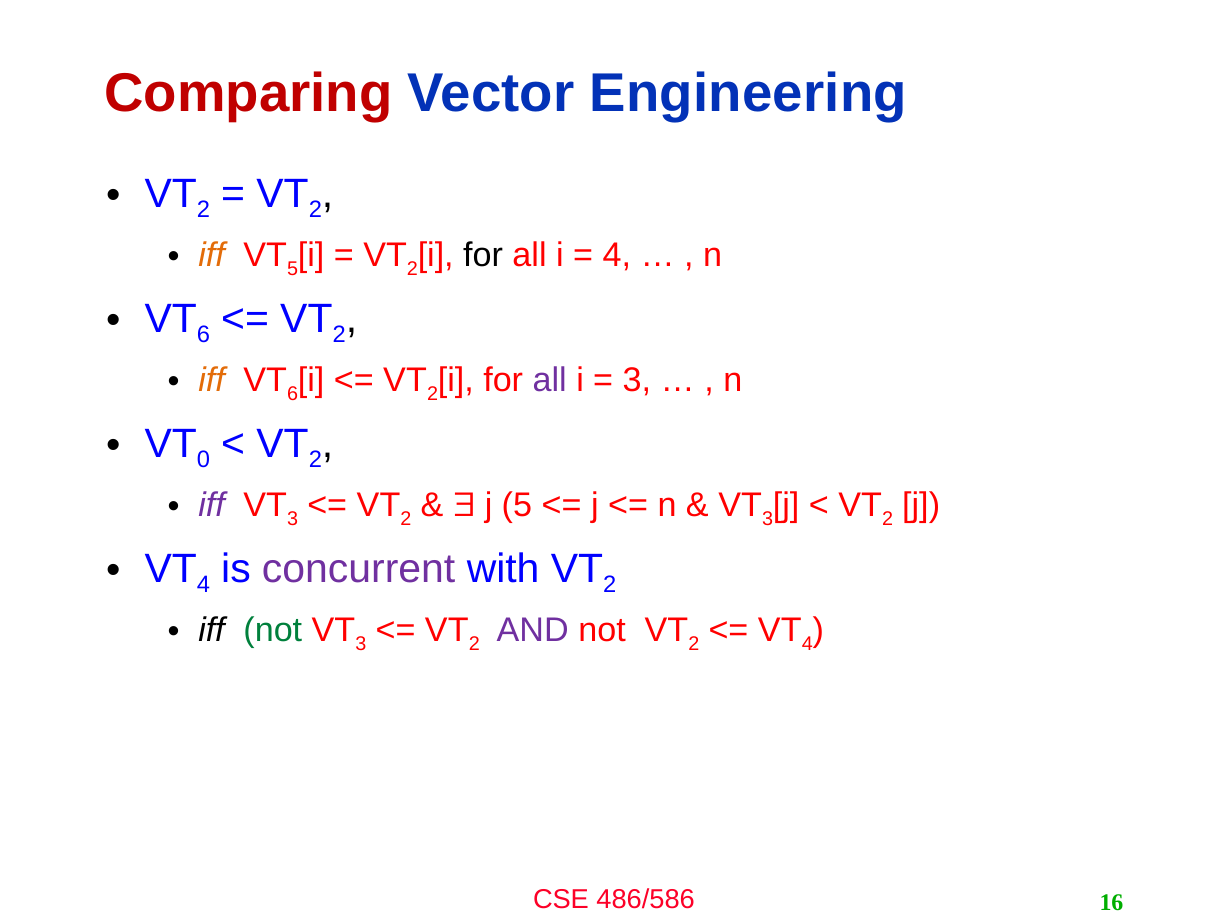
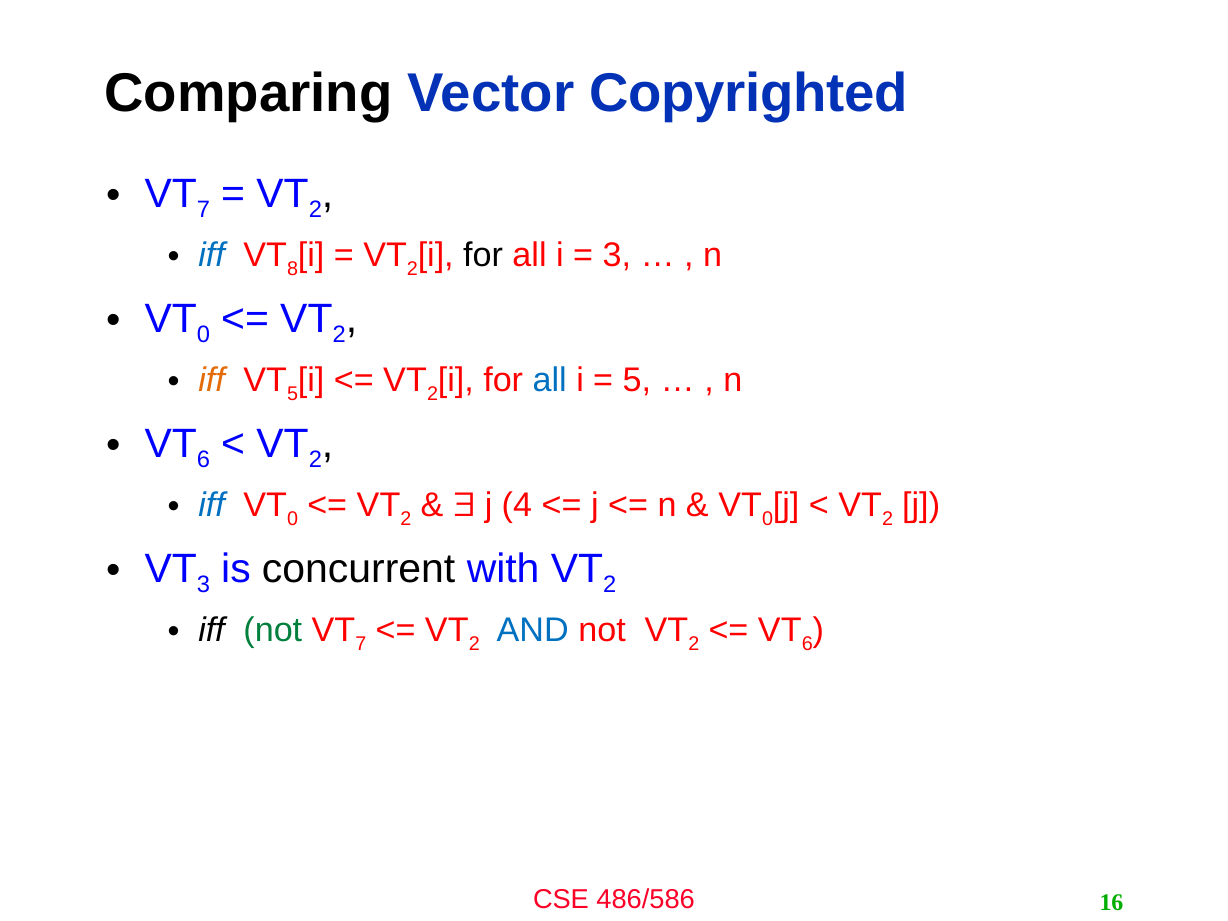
Comparing colour: red -> black
Engineering: Engineering -> Copyrighted
2 at (203, 210): 2 -> 7
iff at (211, 256) colour: orange -> blue
5 at (293, 269): 5 -> 8
4 at (617, 256): 4 -> 3
6 at (203, 335): 6 -> 0
6 at (293, 394): 6 -> 5
all at (550, 380) colour: purple -> blue
3 at (637, 380): 3 -> 5
0 at (203, 460): 0 -> 6
iff at (211, 505) colour: purple -> blue
3 at (293, 519): 3 -> 0
j 5: 5 -> 4
3 at (768, 519): 3 -> 0
4 at (203, 585): 4 -> 3
concurrent colour: purple -> black
3 at (361, 644): 3 -> 7
AND colour: purple -> blue
4 at (807, 644): 4 -> 6
